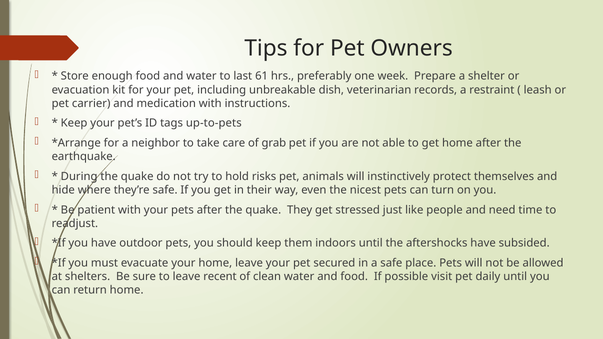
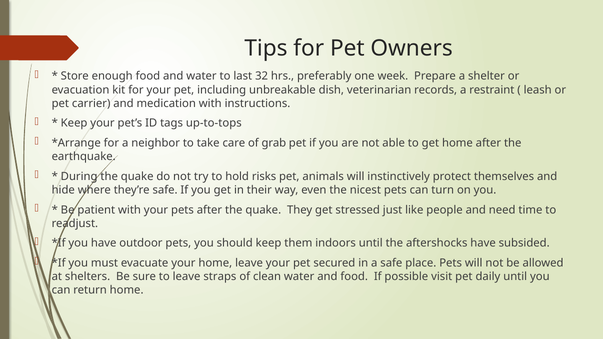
61: 61 -> 32
up-to-pets: up-to-pets -> up-to-tops
recent: recent -> straps
